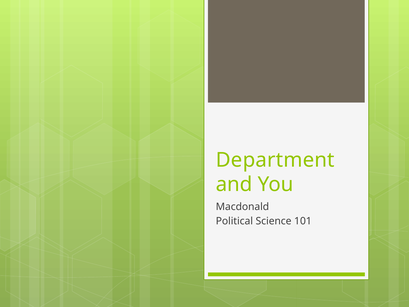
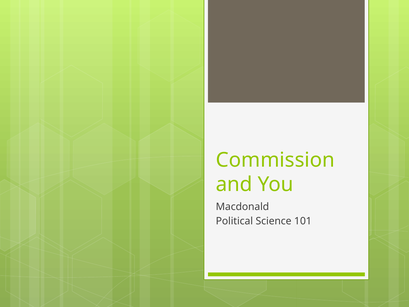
Department: Department -> Commission
